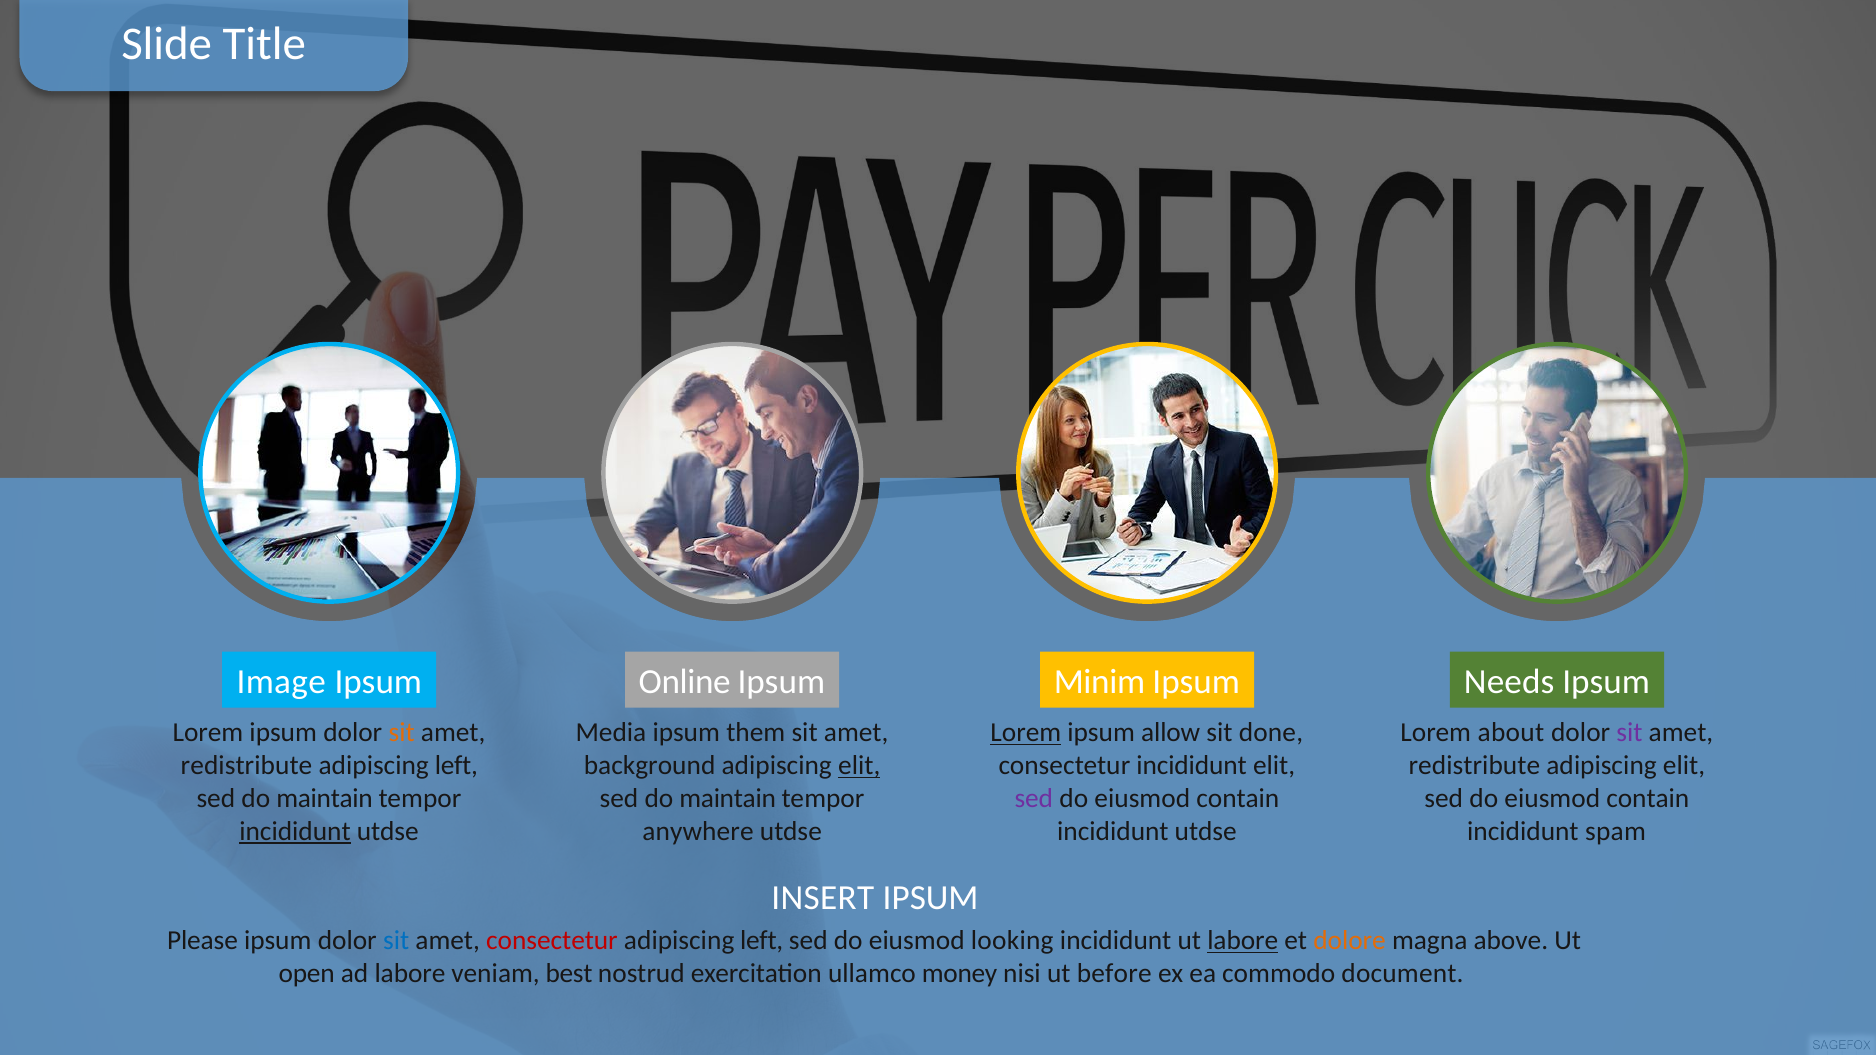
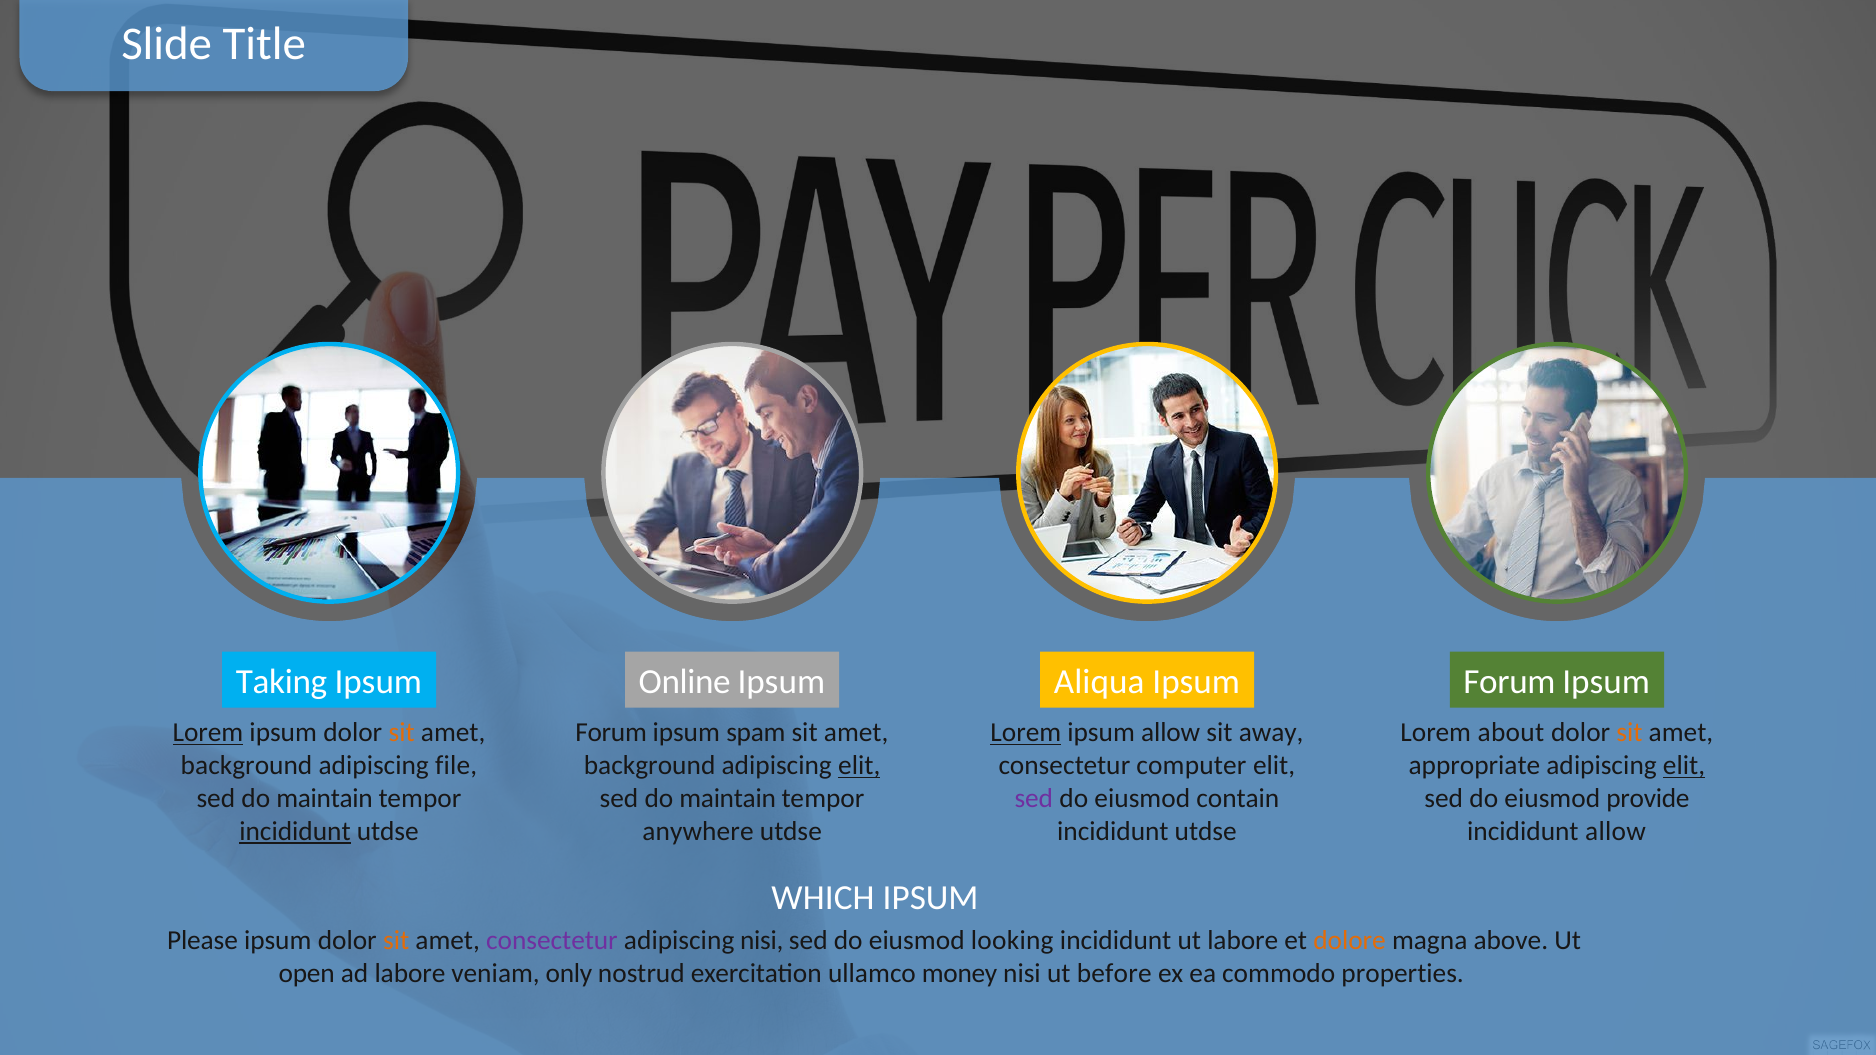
Image: Image -> Taking
Minim: Minim -> Aliqua
Needs at (1509, 682): Needs -> Forum
Lorem at (208, 733) underline: none -> present
Media at (611, 733): Media -> Forum
them: them -> spam
done: done -> away
sit at (1629, 733) colour: purple -> orange
redistribute at (247, 766): redistribute -> background
left at (456, 766): left -> file
consectetur incididunt: incididunt -> computer
redistribute at (1474, 766): redistribute -> appropriate
elit at (1684, 766) underline: none -> present
contain at (1648, 799): contain -> provide
incididunt spam: spam -> allow
INSERT: INSERT -> WHICH
sit at (396, 941) colour: blue -> orange
consectetur at (552, 941) colour: red -> purple
left at (762, 941): left -> nisi
labore at (1243, 941) underline: present -> none
best: best -> only
document: document -> properties
